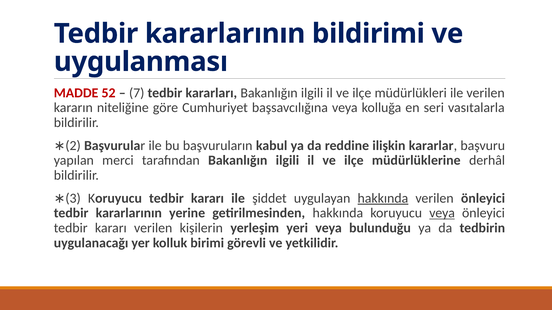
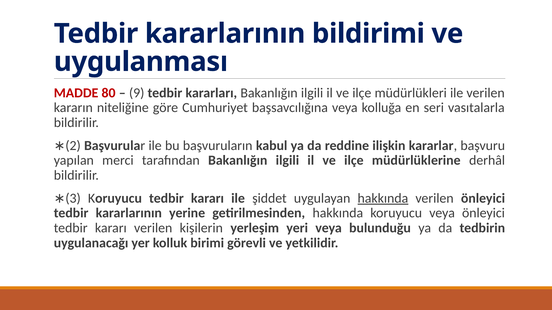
52: 52 -> 80
7: 7 -> 9
veya at (442, 213) underline: present -> none
